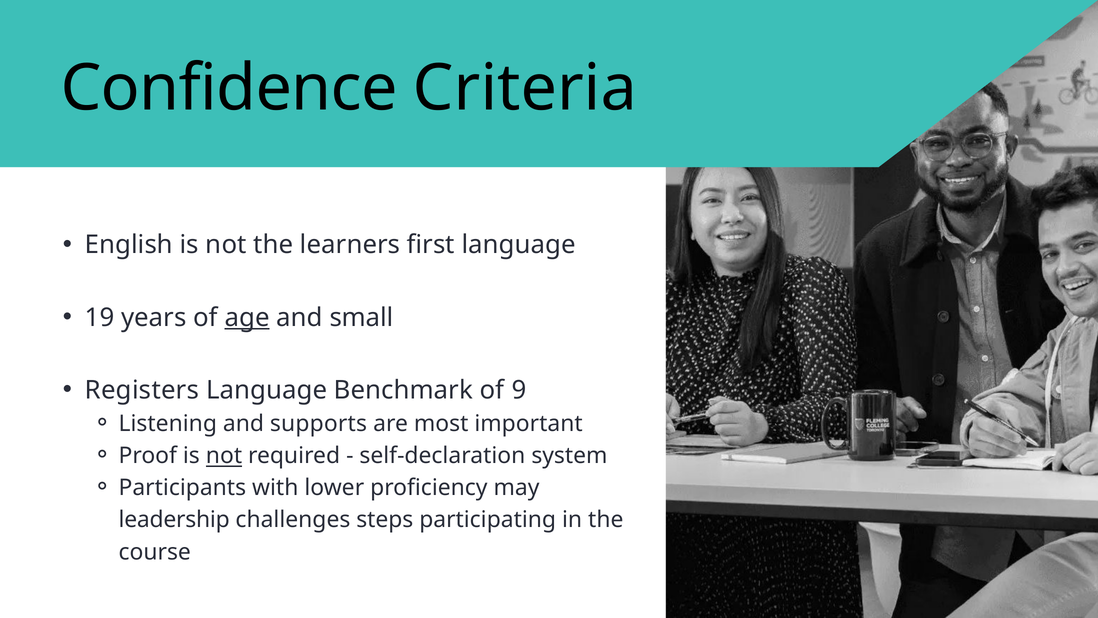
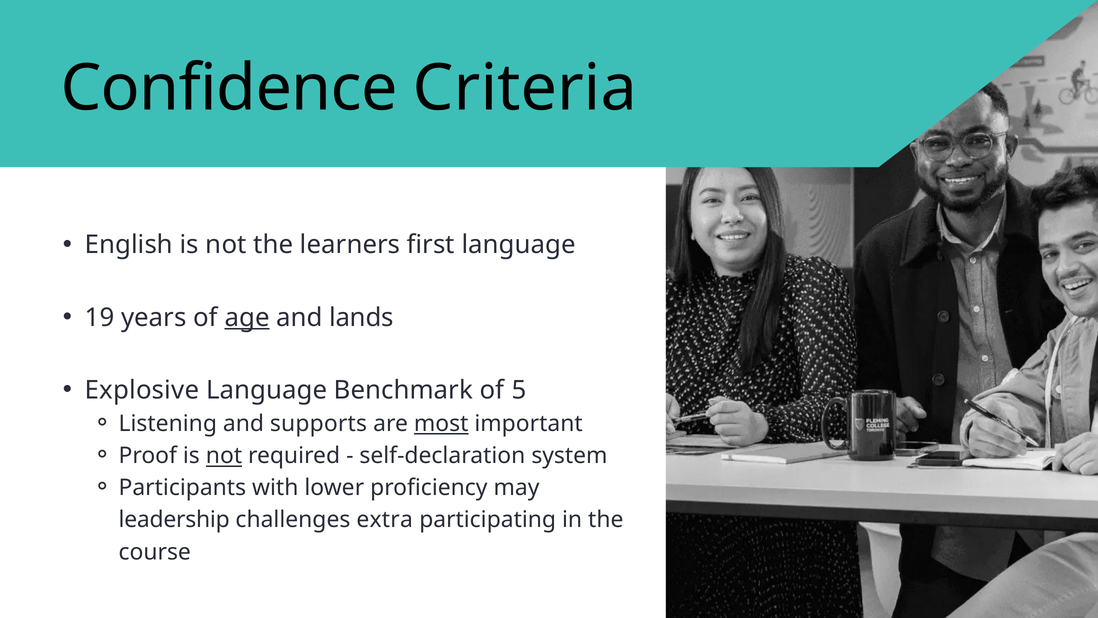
small: small -> lands
Registers: Registers -> Explosive
9: 9 -> 5
most underline: none -> present
steps: steps -> extra
